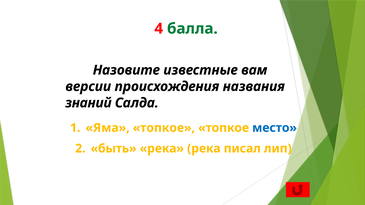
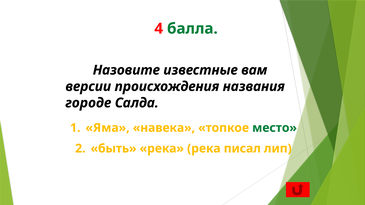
знаний: знаний -> городе
Яма топкое: топкое -> навека
место colour: blue -> green
